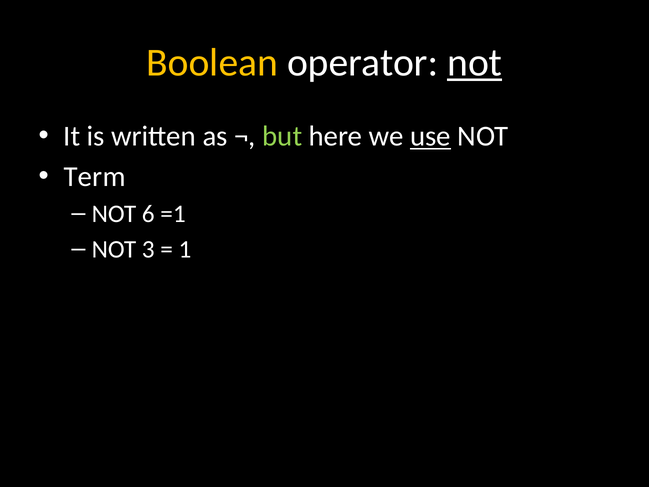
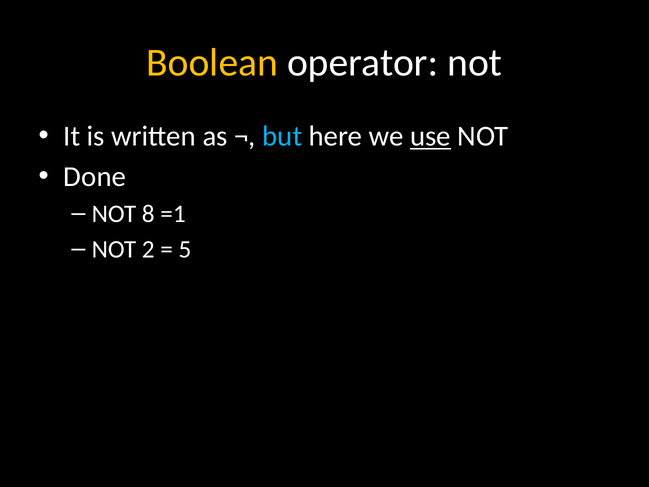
not at (475, 63) underline: present -> none
but colour: light green -> light blue
Term: Term -> Done
6: 6 -> 8
3: 3 -> 2
1: 1 -> 5
